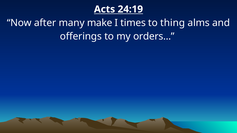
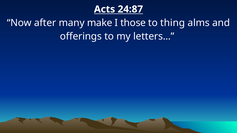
24:19: 24:19 -> 24:87
times: times -> those
orders…: orders… -> letters…
